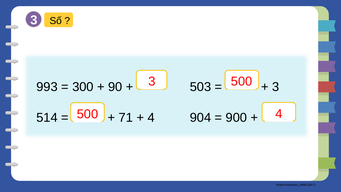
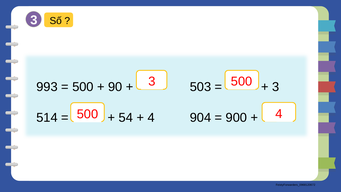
300 at (83, 87): 300 -> 500
71: 71 -> 54
